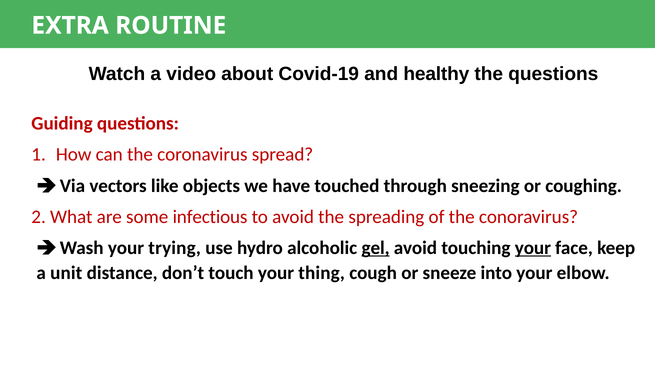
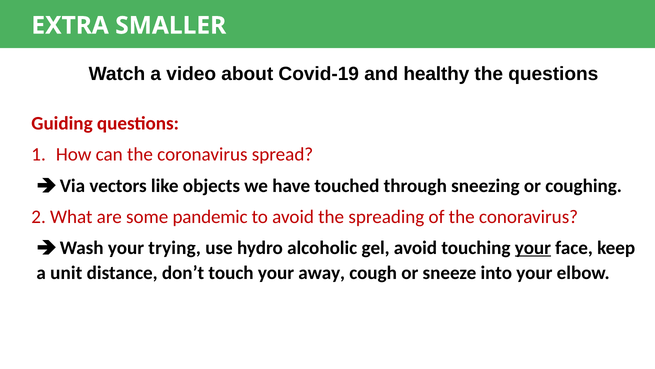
ROUTINE: ROUTINE -> SMALLER
infectious: infectious -> pandemic
gel underline: present -> none
thing: thing -> away
